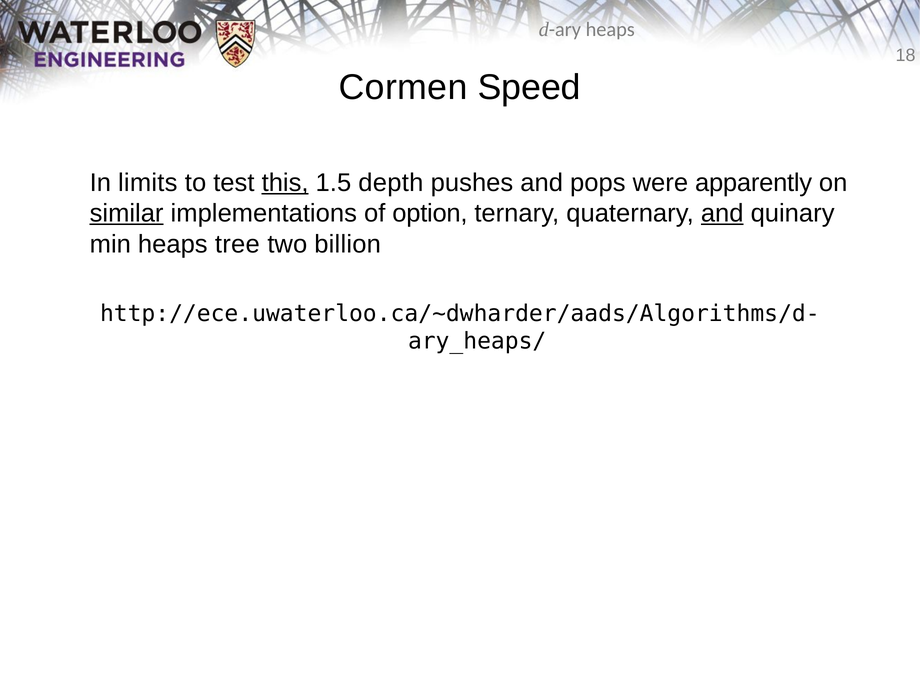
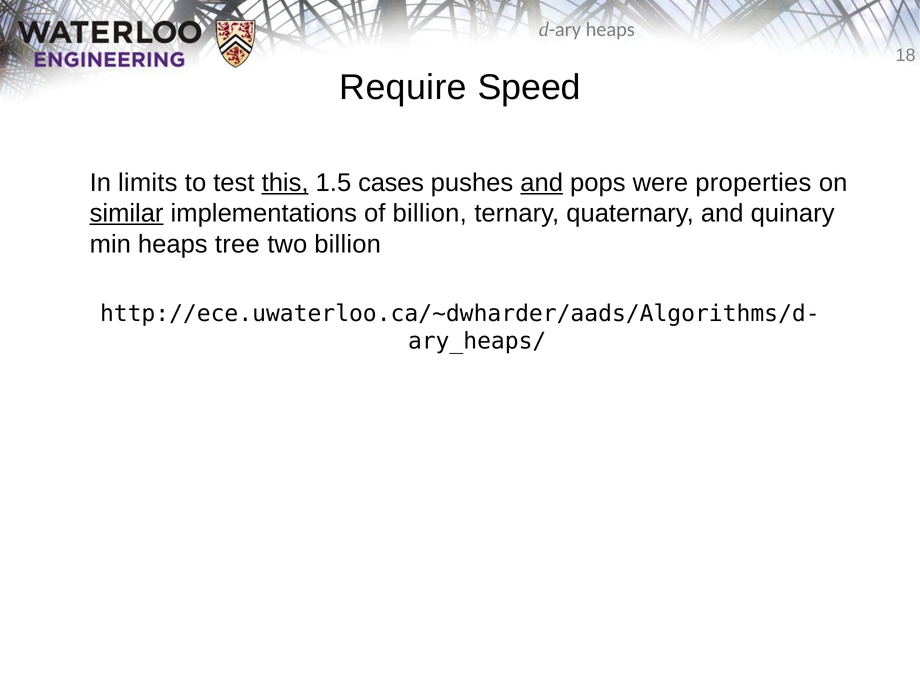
Cormen: Cormen -> Require
depth: depth -> cases
and at (542, 183) underline: none -> present
apparently: apparently -> properties
of option: option -> billion
and at (722, 213) underline: present -> none
